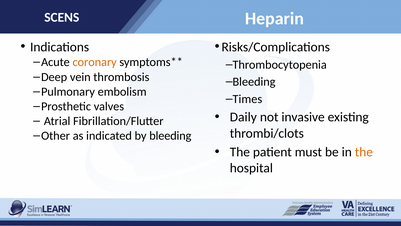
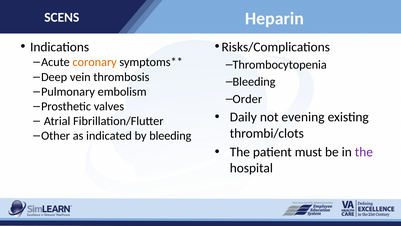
Times: Times -> Order
invasive: invasive -> evening
the at (364, 152) colour: orange -> purple
